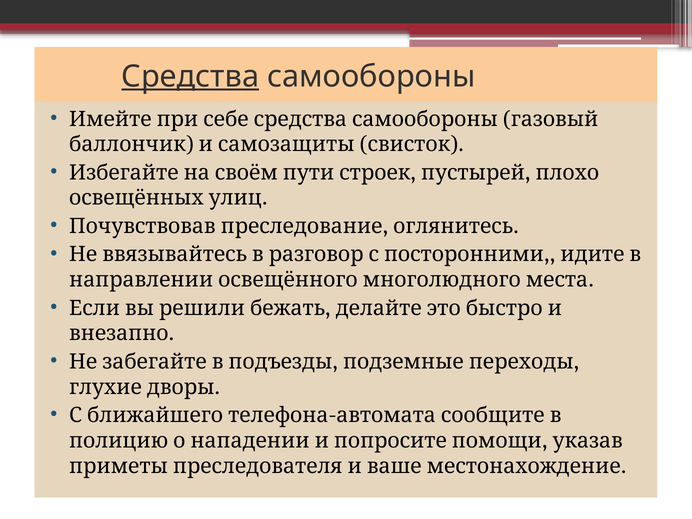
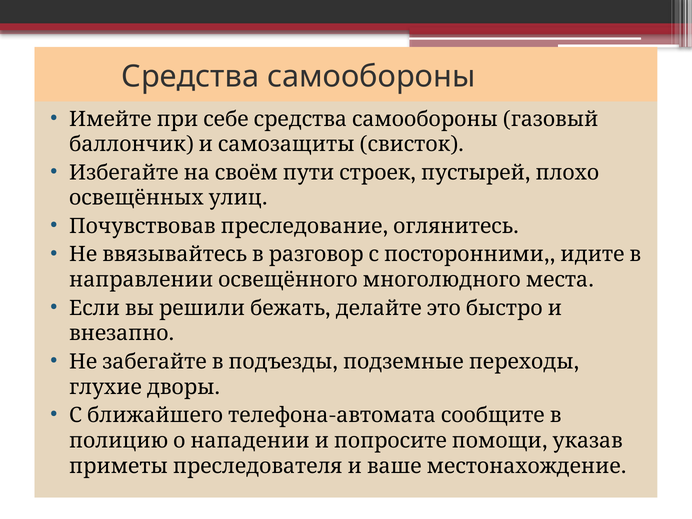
Средства underline: present -> none
